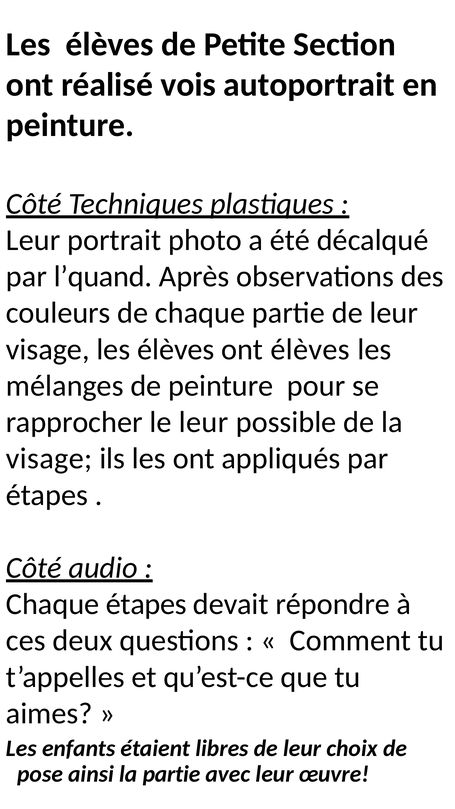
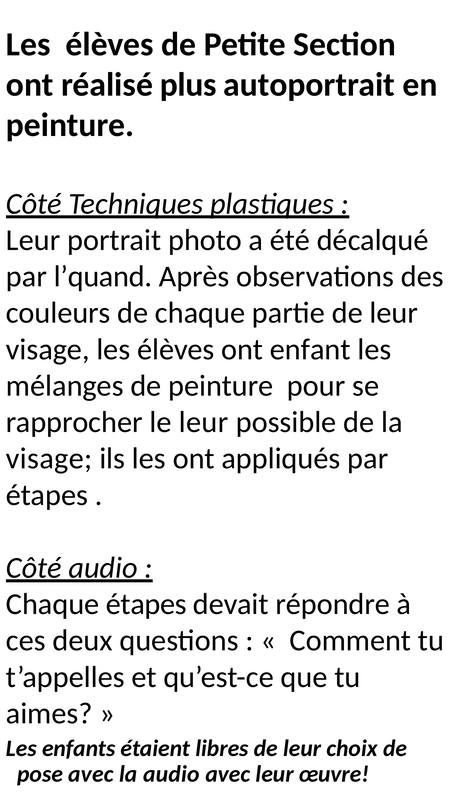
vois: vois -> plus
ont élèves: élèves -> enfant
pose ainsi: ainsi -> avec
la partie: partie -> audio
